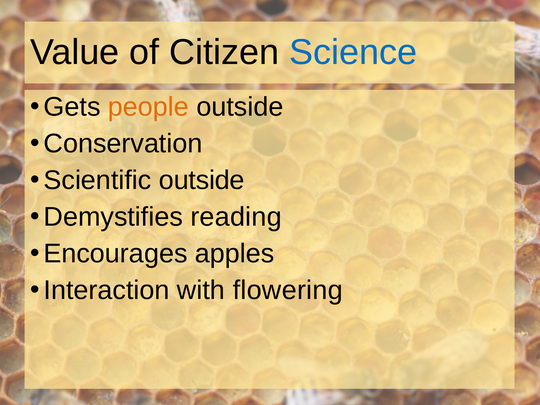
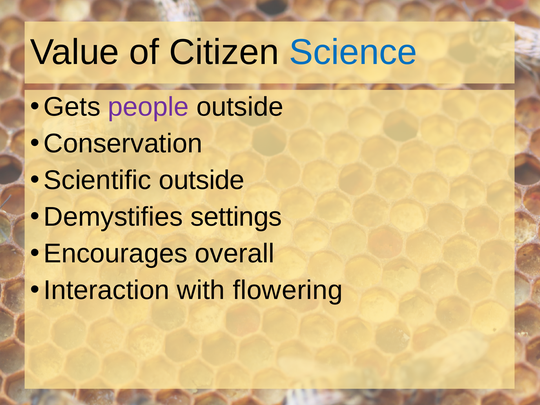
people colour: orange -> purple
reading: reading -> settings
apples: apples -> overall
